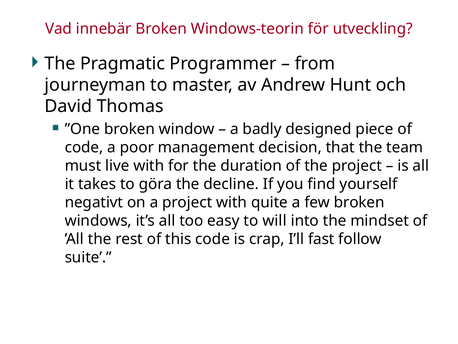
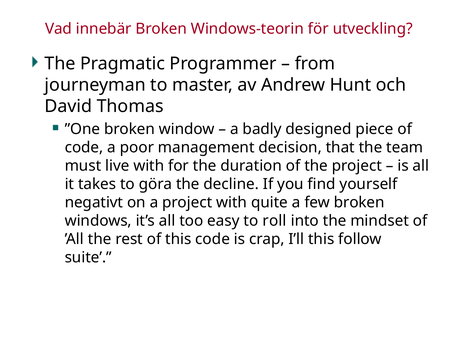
will: will -> roll
I’ll fast: fast -> this
